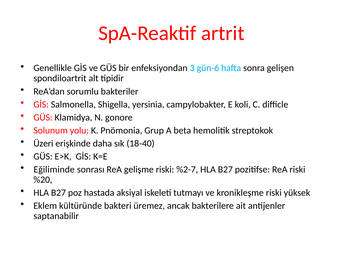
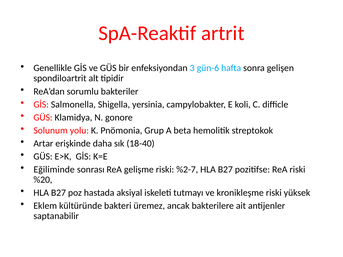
Üzeri: Üzeri -> Artar
